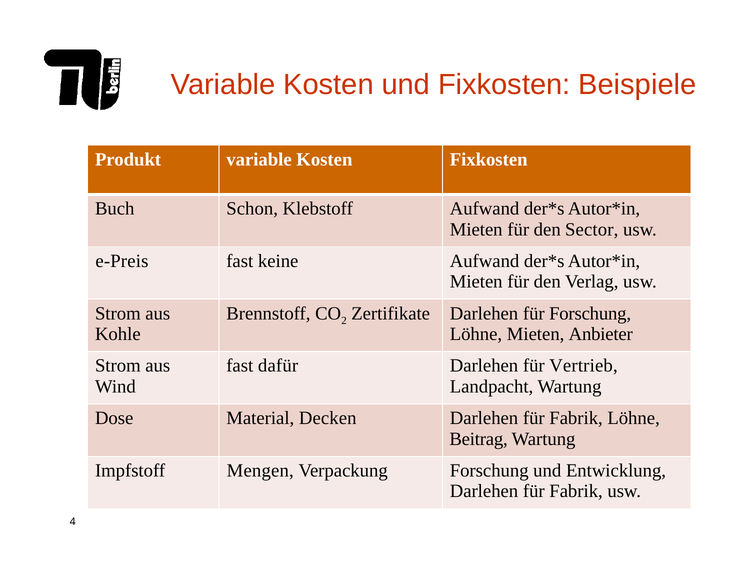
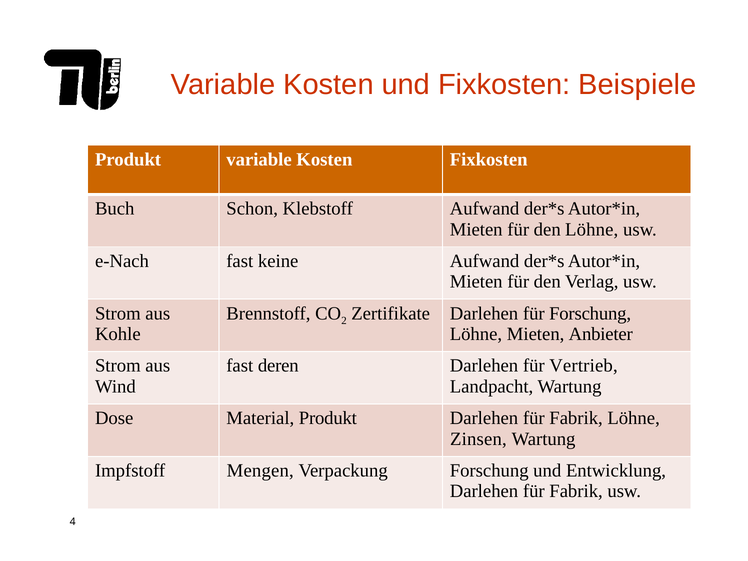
den Sector: Sector -> Löhne
e-Preis: e-Preis -> e-Nach
dafür: dafür -> deren
Material Decken: Decken -> Produkt
Beitrag: Beitrag -> Zinsen
